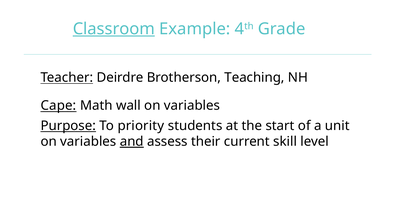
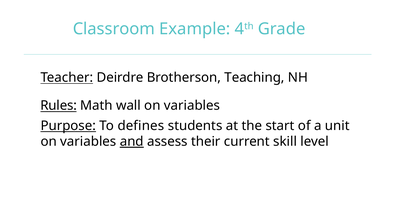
Classroom underline: present -> none
Cape: Cape -> Rules
priority: priority -> defines
